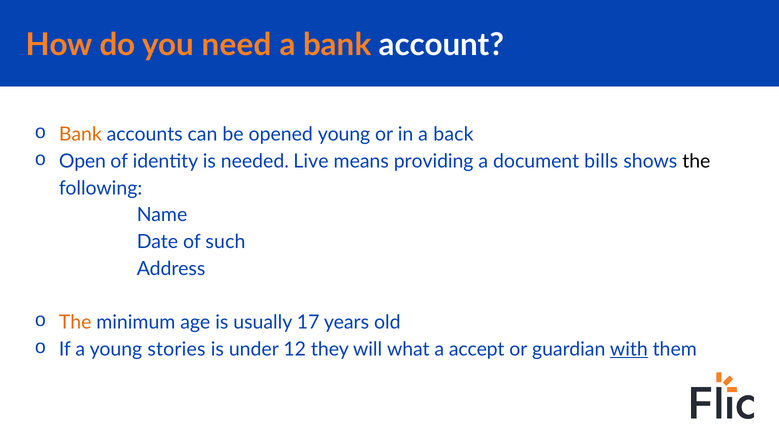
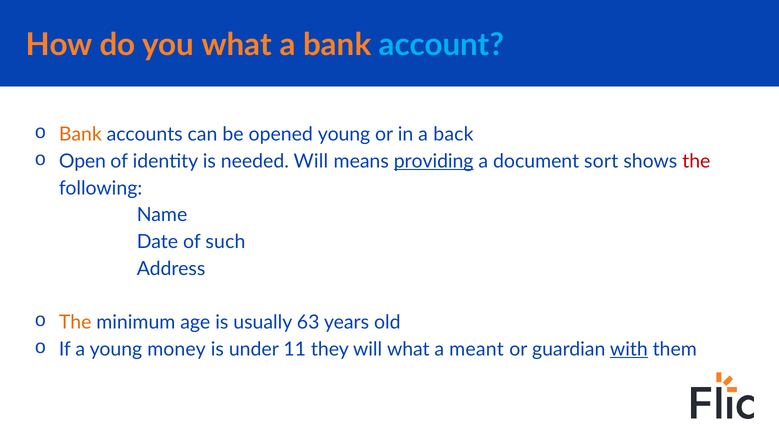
you need: need -> what
account colour: white -> light blue
needed Live: Live -> Will
providing underline: none -> present
bills: bills -> sort
the at (696, 161) colour: black -> red
17: 17 -> 63
stories: stories -> money
12: 12 -> 11
accept: accept -> meant
